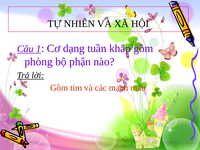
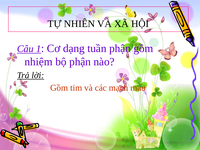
tuần khắp: khắp -> phận
phòng: phòng -> nhiệm
